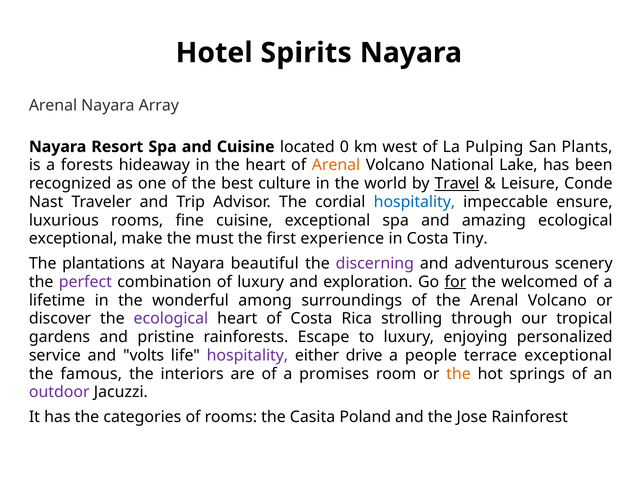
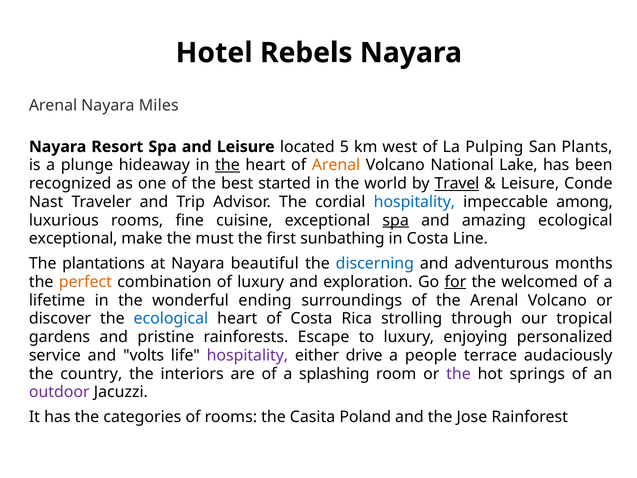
Spirits: Spirits -> Rebels
Array: Array -> Miles
and Cuisine: Cuisine -> Leisure
0: 0 -> 5
forests: forests -> plunge
the at (227, 165) underline: none -> present
culture: culture -> started
ensure: ensure -> among
spa at (396, 220) underline: none -> present
experience: experience -> sunbathing
Tiny: Tiny -> Line
discerning colour: purple -> blue
scenery: scenery -> months
perfect colour: purple -> orange
among: among -> ending
ecological at (171, 318) colour: purple -> blue
terrace exceptional: exceptional -> audaciously
famous: famous -> country
promises: promises -> splashing
the at (458, 374) colour: orange -> purple
